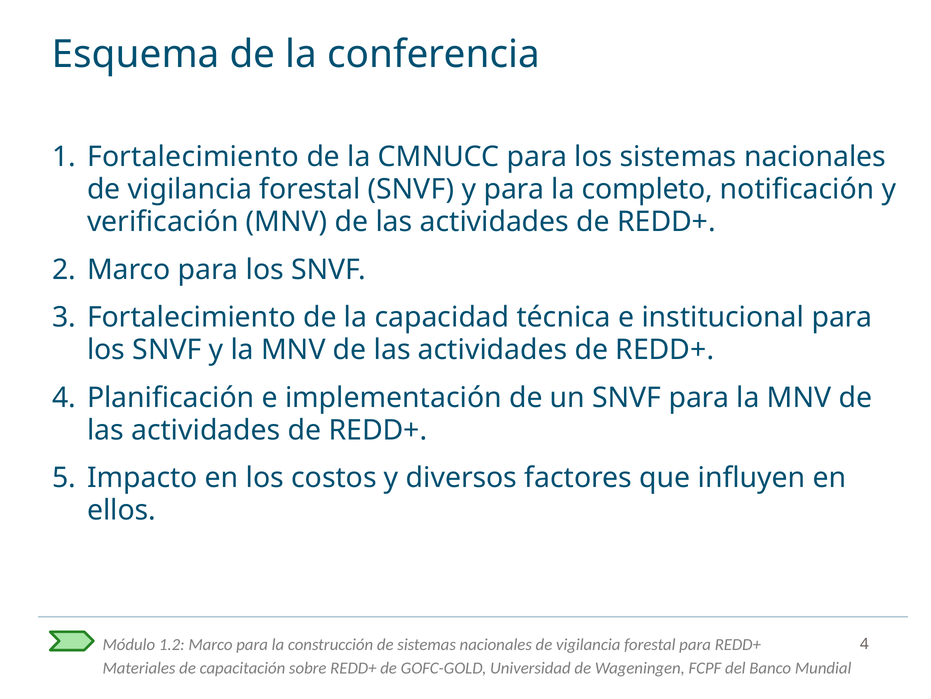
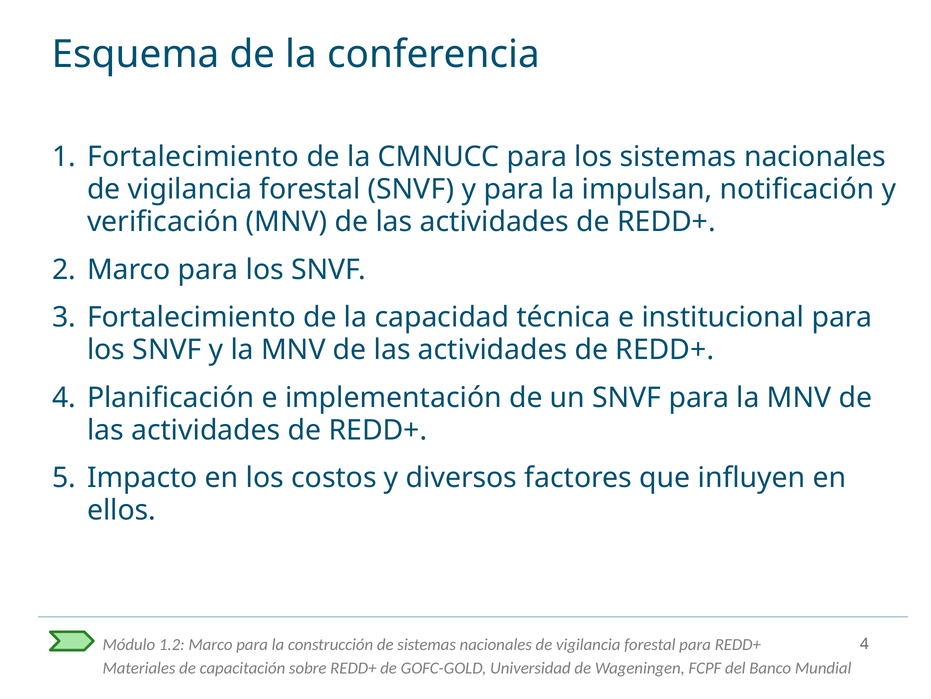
completo: completo -> impulsan
